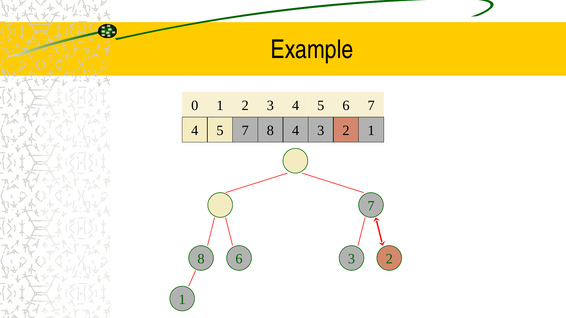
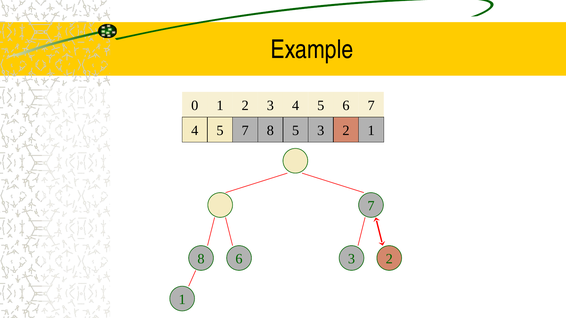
8 4: 4 -> 5
